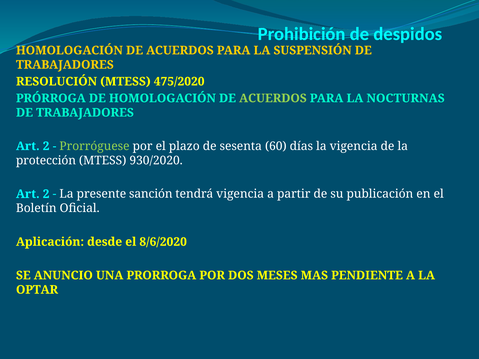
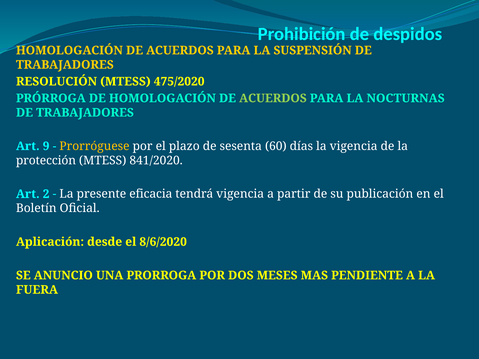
2 at (46, 146): 2 -> 9
Prorróguese colour: light green -> yellow
930/2020: 930/2020 -> 841/2020
sanción: sanción -> eficacia
OPTAR: OPTAR -> FUERA
